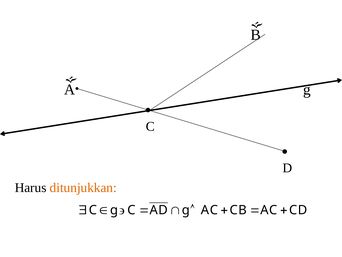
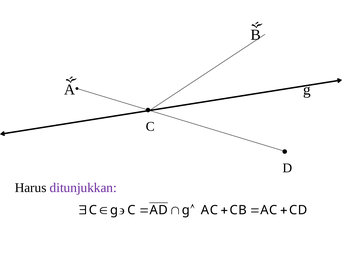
ditunjukkan colour: orange -> purple
